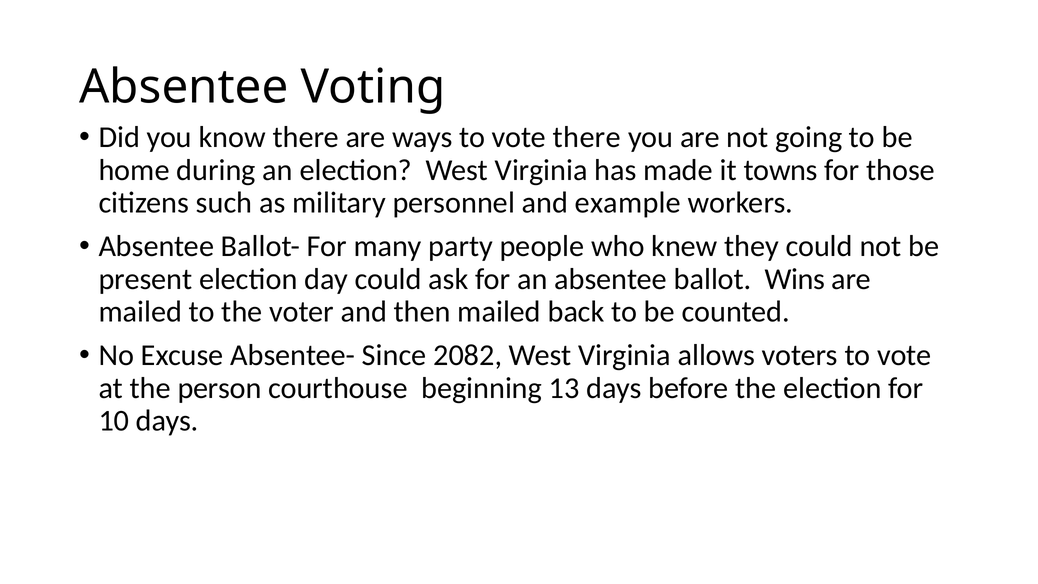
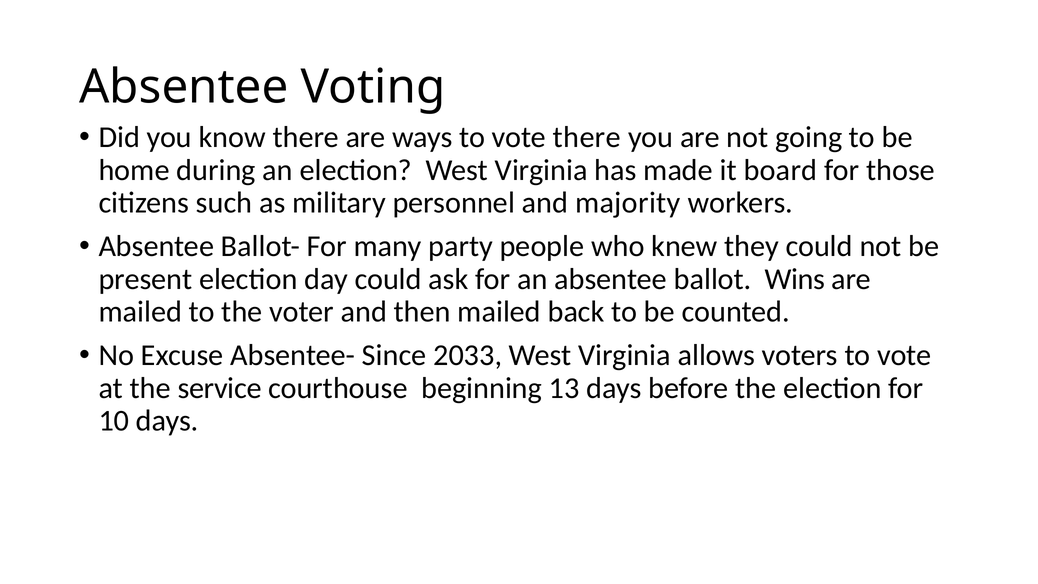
towns: towns -> board
example: example -> majority
2082: 2082 -> 2033
person: person -> service
